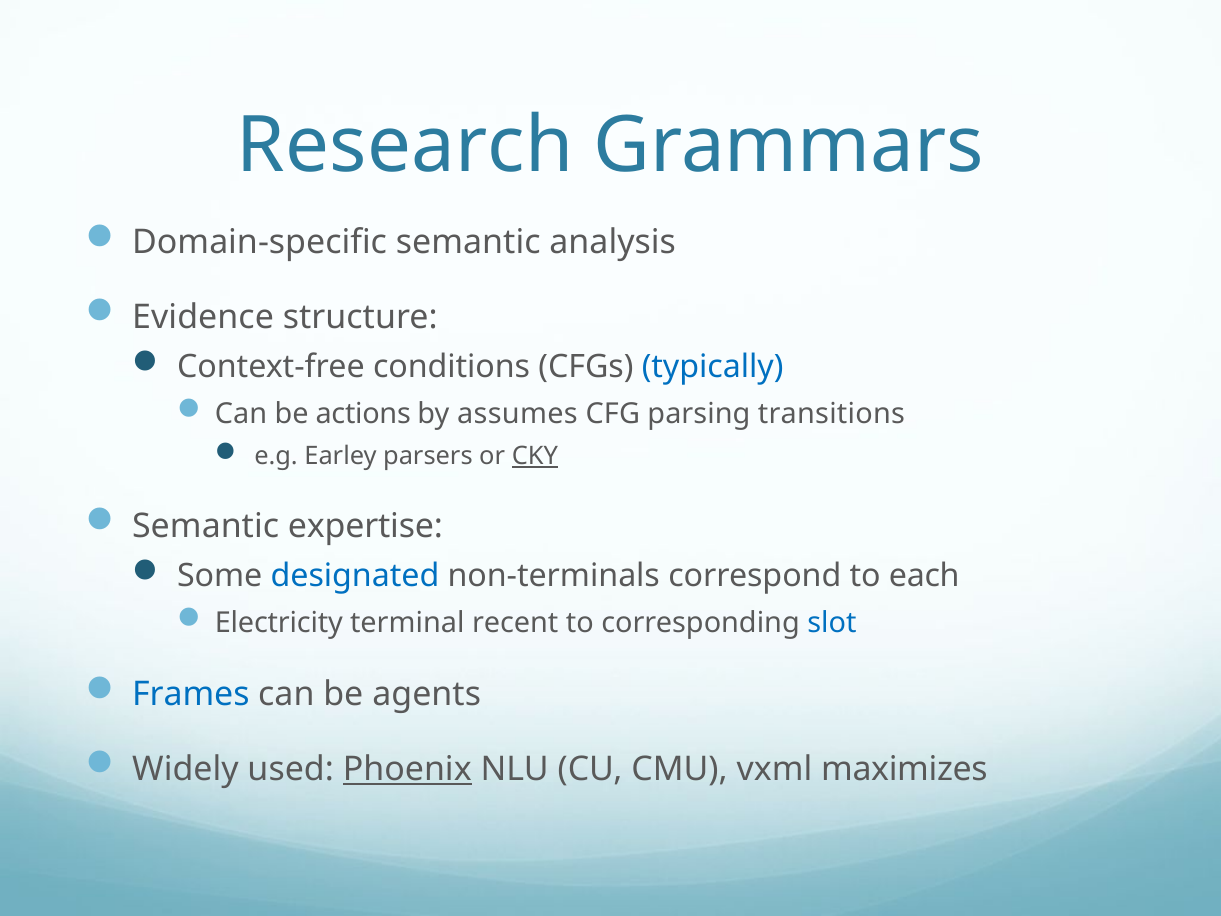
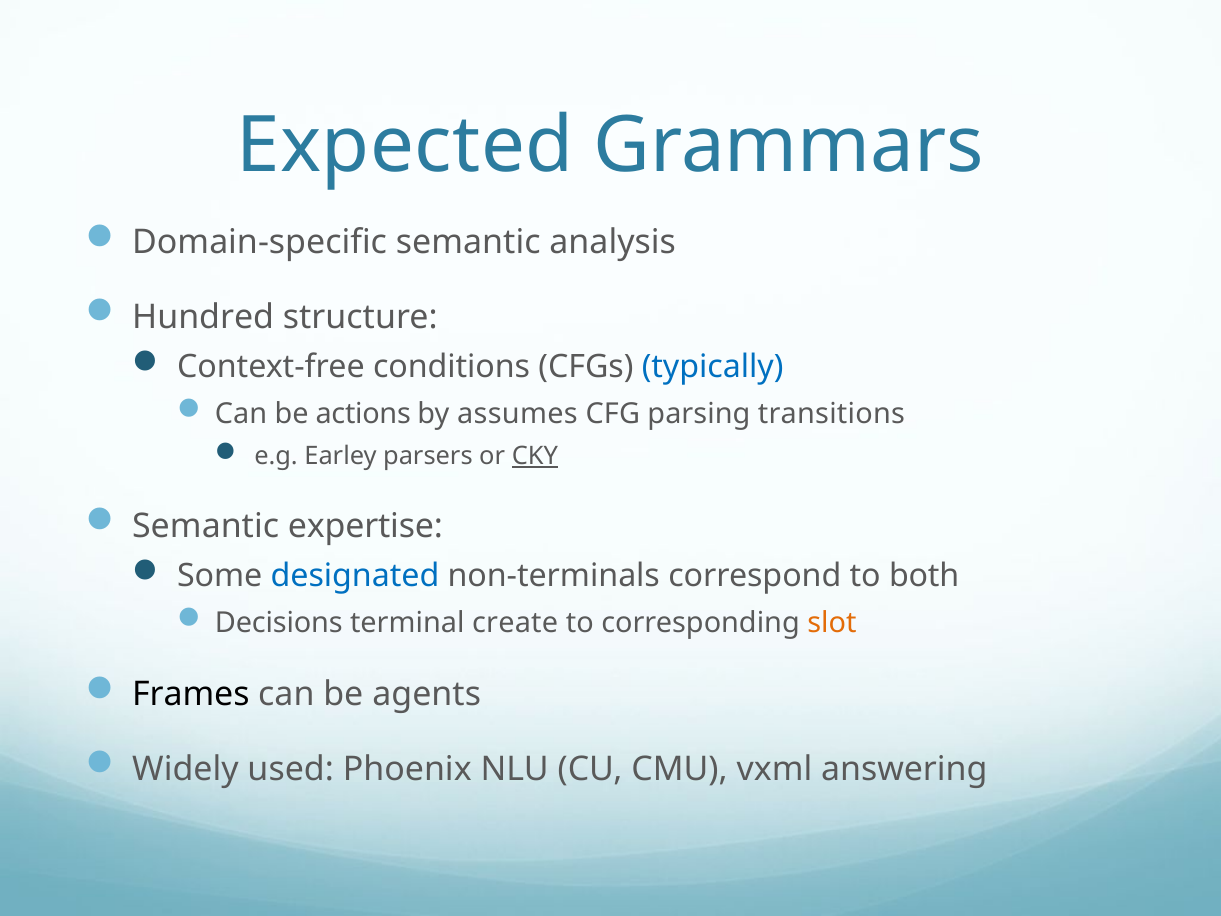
Research: Research -> Expected
Evidence: Evidence -> Hundred
each: each -> both
Electricity: Electricity -> Decisions
recent: recent -> create
slot colour: blue -> orange
Frames colour: blue -> black
Phoenix underline: present -> none
maximizes: maximizes -> answering
